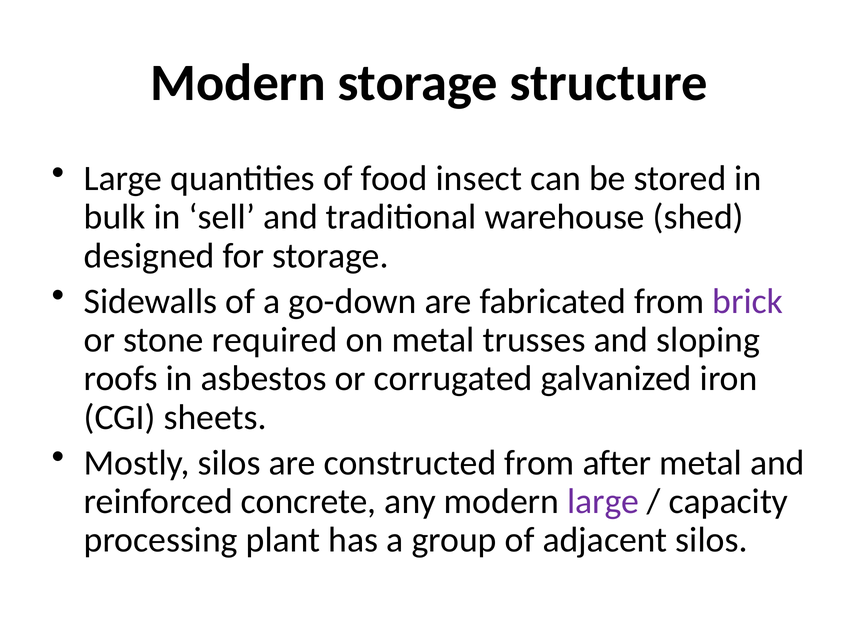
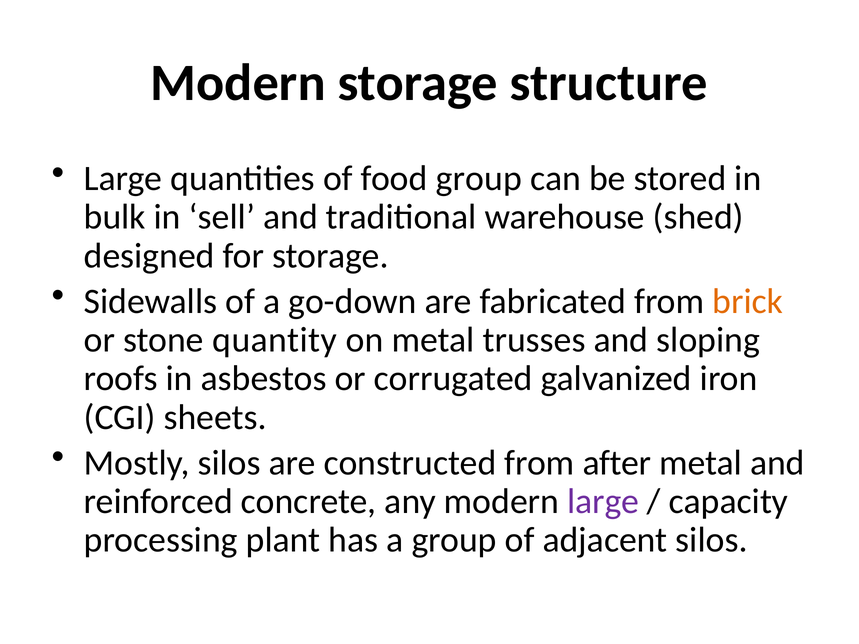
food insect: insect -> group
brick colour: purple -> orange
required: required -> quantity
